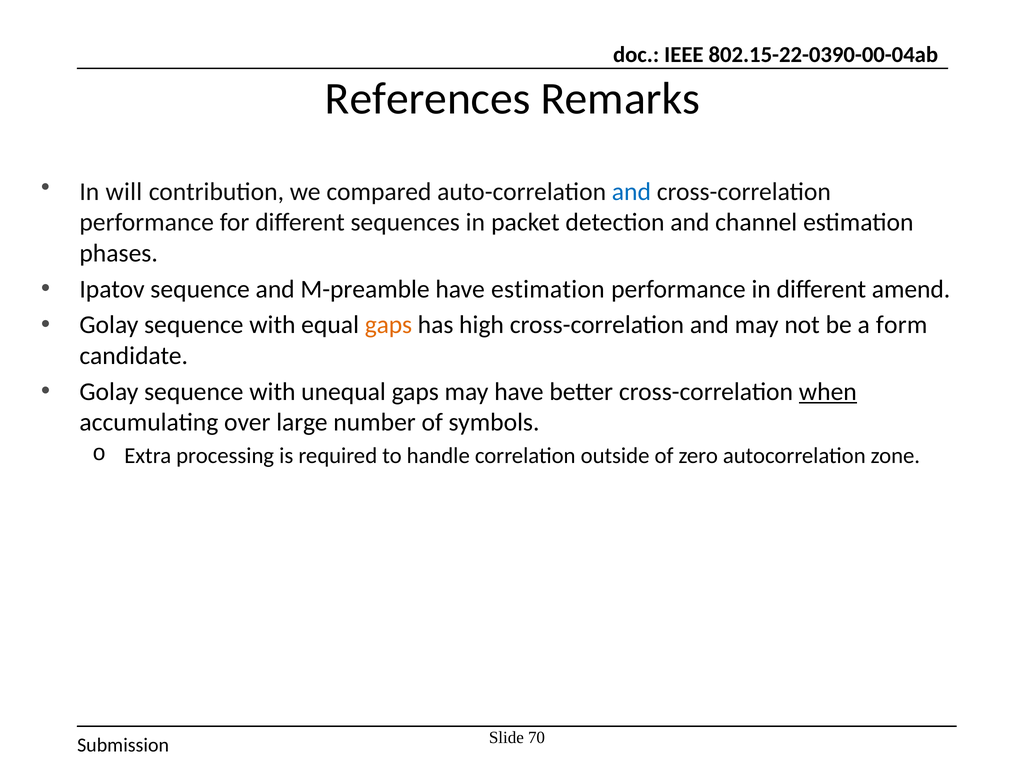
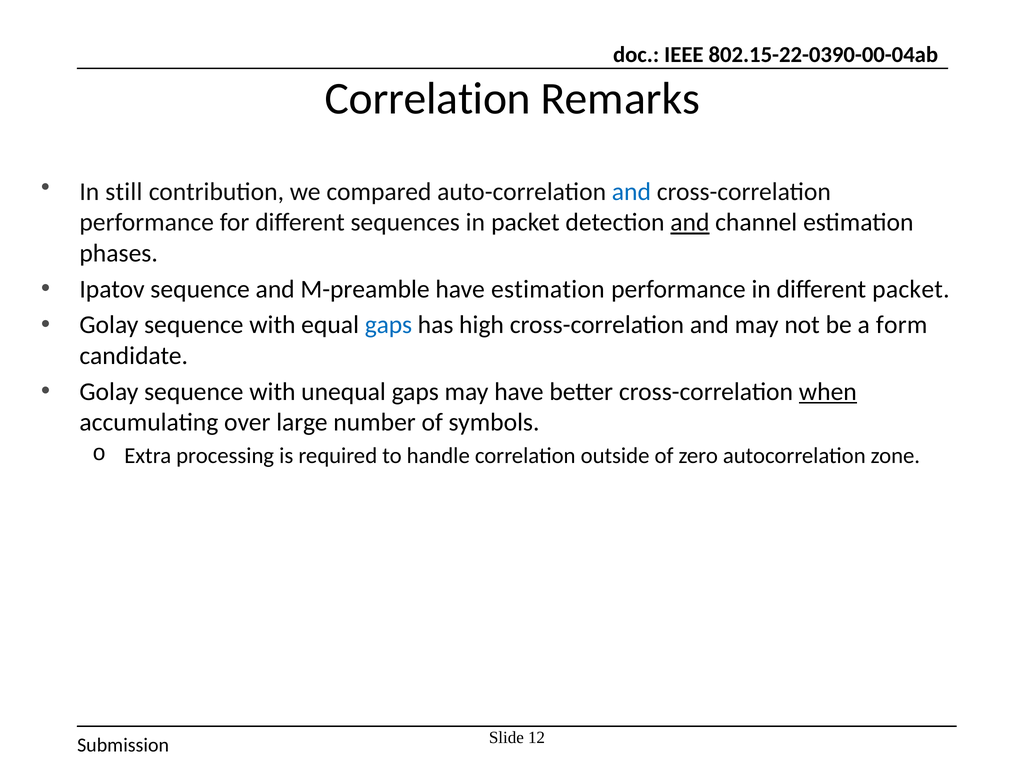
References at (428, 99): References -> Correlation
will: will -> still
and at (690, 222) underline: none -> present
different amend: amend -> packet
gaps at (388, 325) colour: orange -> blue
70: 70 -> 12
